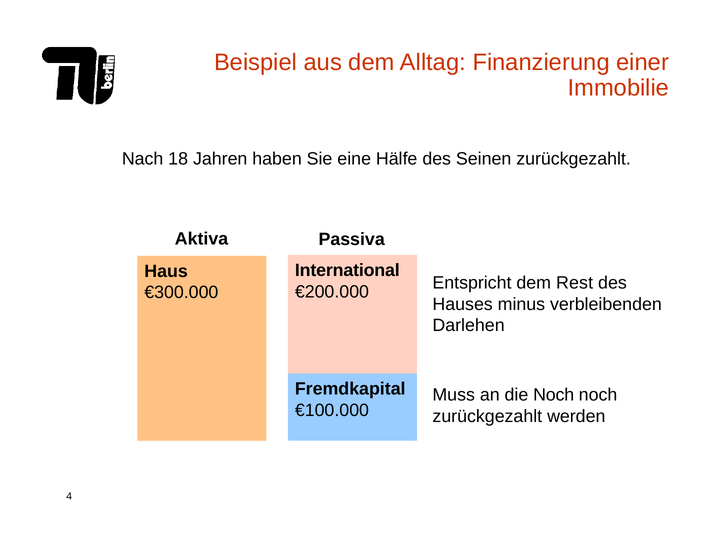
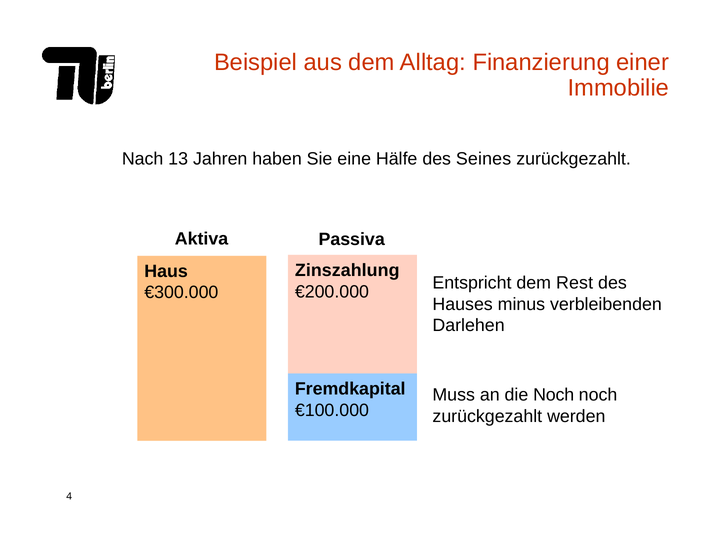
18: 18 -> 13
Seinen: Seinen -> Seines
International: International -> Zinszahlung
